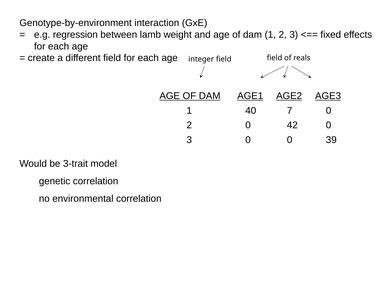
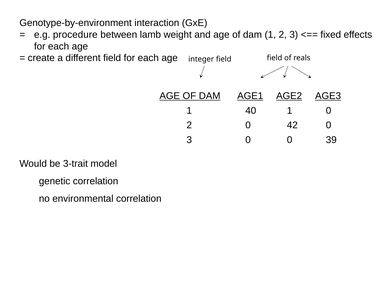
regression: regression -> procedure
40 7: 7 -> 1
